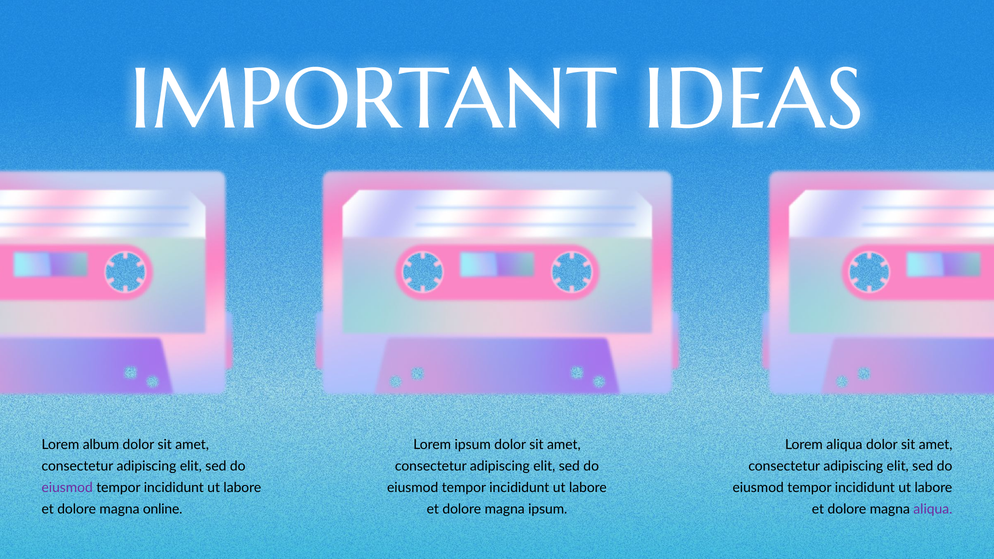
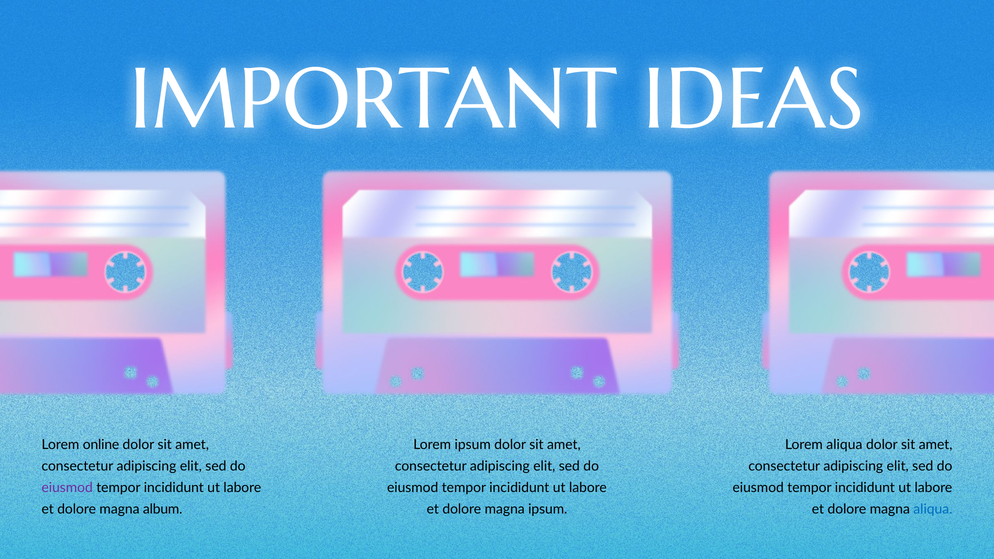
album: album -> online
online: online -> album
aliqua at (933, 509) colour: purple -> blue
